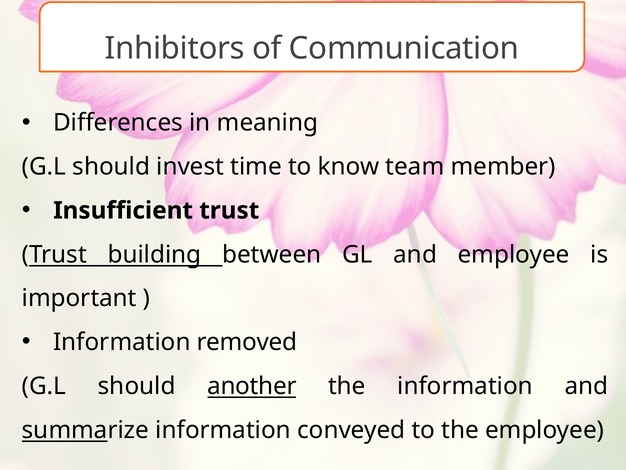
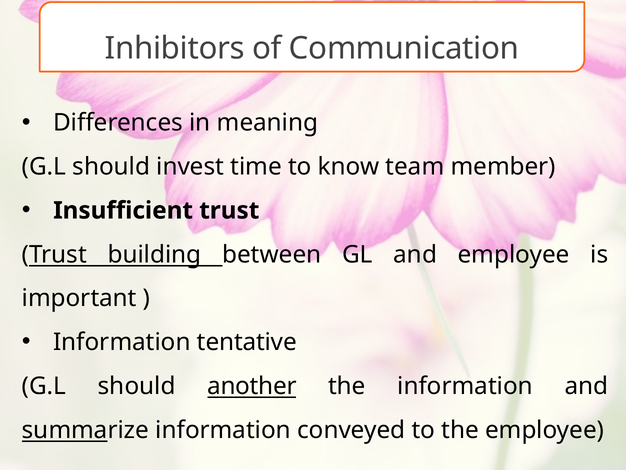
removed: removed -> tentative
